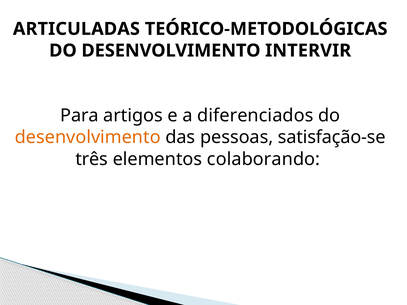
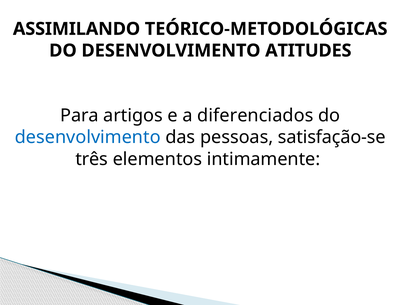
ARTICULADAS: ARTICULADAS -> ASSIMILANDO
INTERVIR: INTERVIR -> ATITUDES
desenvolvimento at (88, 137) colour: orange -> blue
colaborando: colaborando -> intimamente
